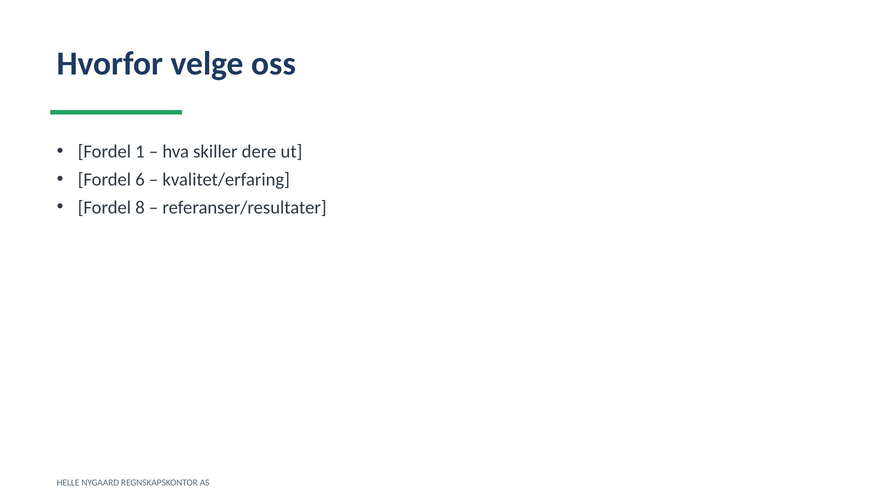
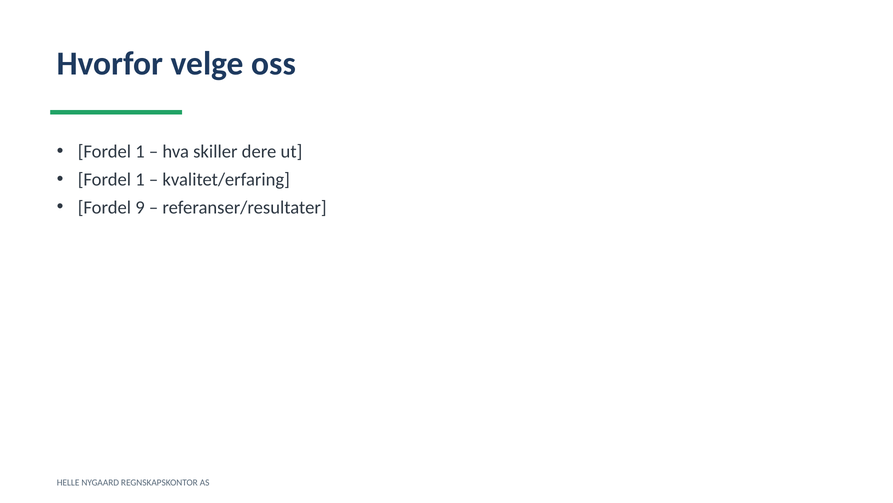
6 at (140, 179): 6 -> 1
8: 8 -> 9
